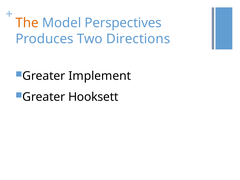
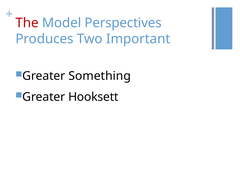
The colour: orange -> red
Directions: Directions -> Important
Implement: Implement -> Something
